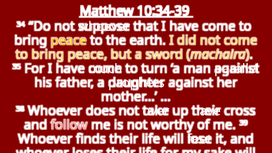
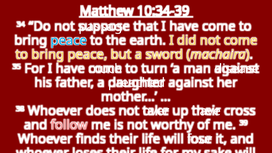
not whoever: whoever -> passage
peace at (69, 41) colour: yellow -> light blue
parallel: parallel -> disease
prophets: prophets -> preached
feet: feet -> four
